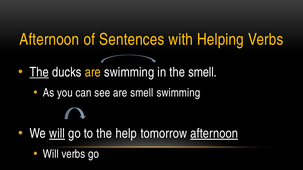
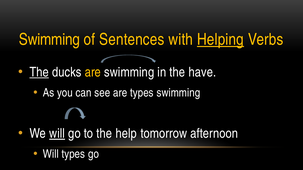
Afternoon at (49, 40): Afternoon -> Swimming
Helping underline: none -> present
the smell: smell -> have
are smell: smell -> types
afternoon at (214, 134) underline: present -> none
Will verbs: verbs -> types
